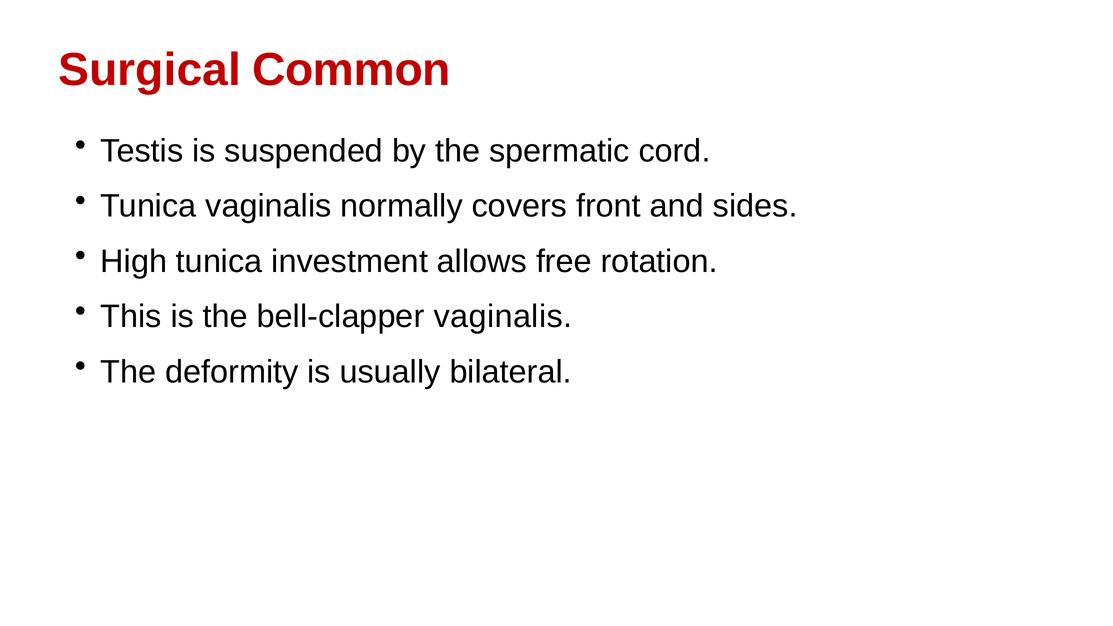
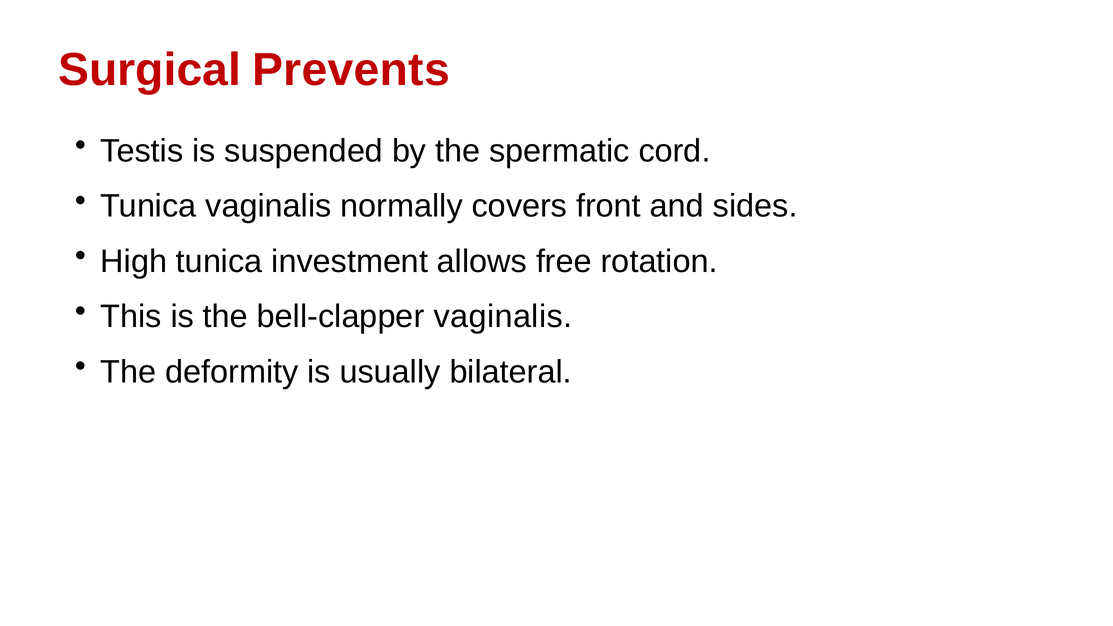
Common: Common -> Prevents
